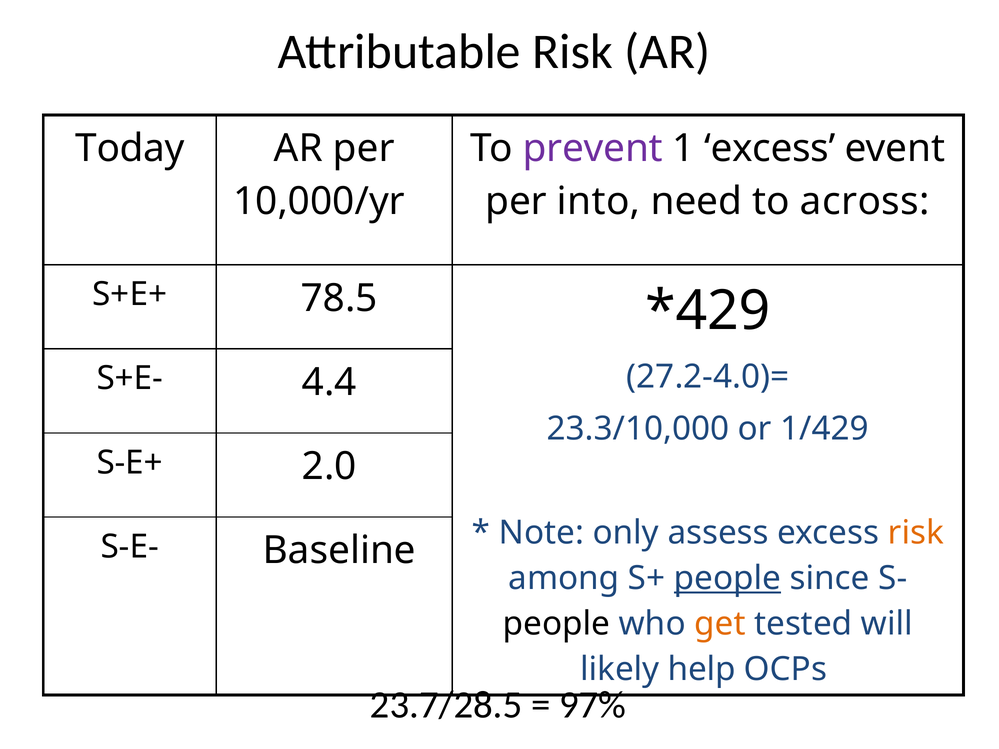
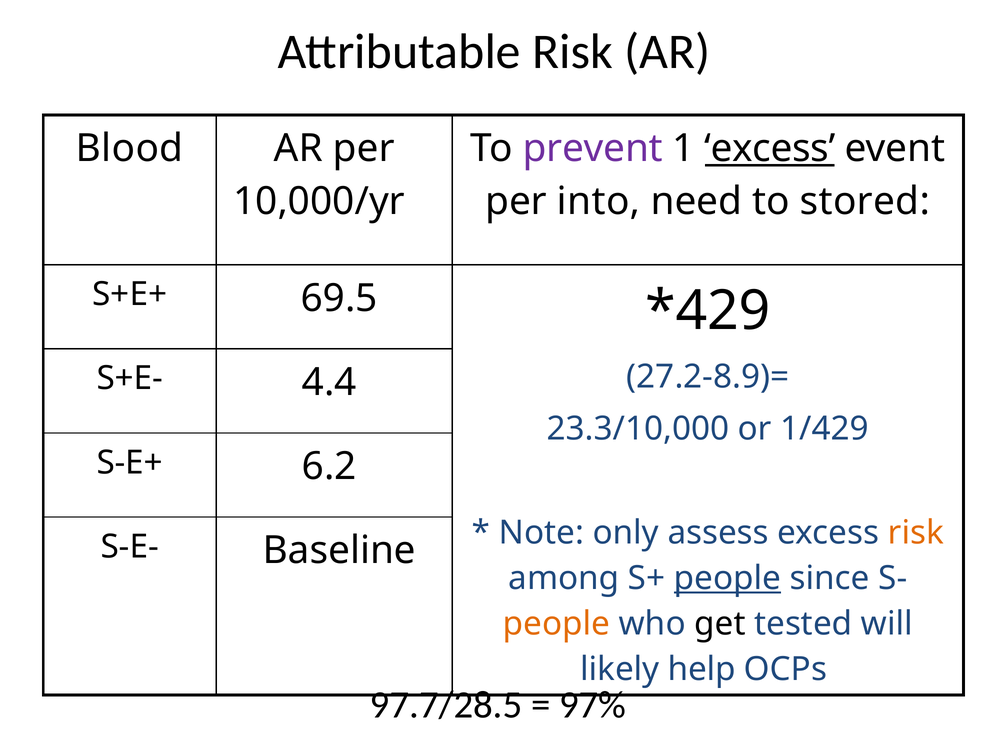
Today: Today -> Blood
excess at (770, 149) underline: none -> present
across: across -> stored
78.5: 78.5 -> 69.5
27.2-4.0)=: 27.2-4.0)= -> 27.2-8.9)=
2.0: 2.0 -> 6.2
people at (557, 624) colour: black -> orange
get colour: orange -> black
23.7/28.5: 23.7/28.5 -> 97.7/28.5
